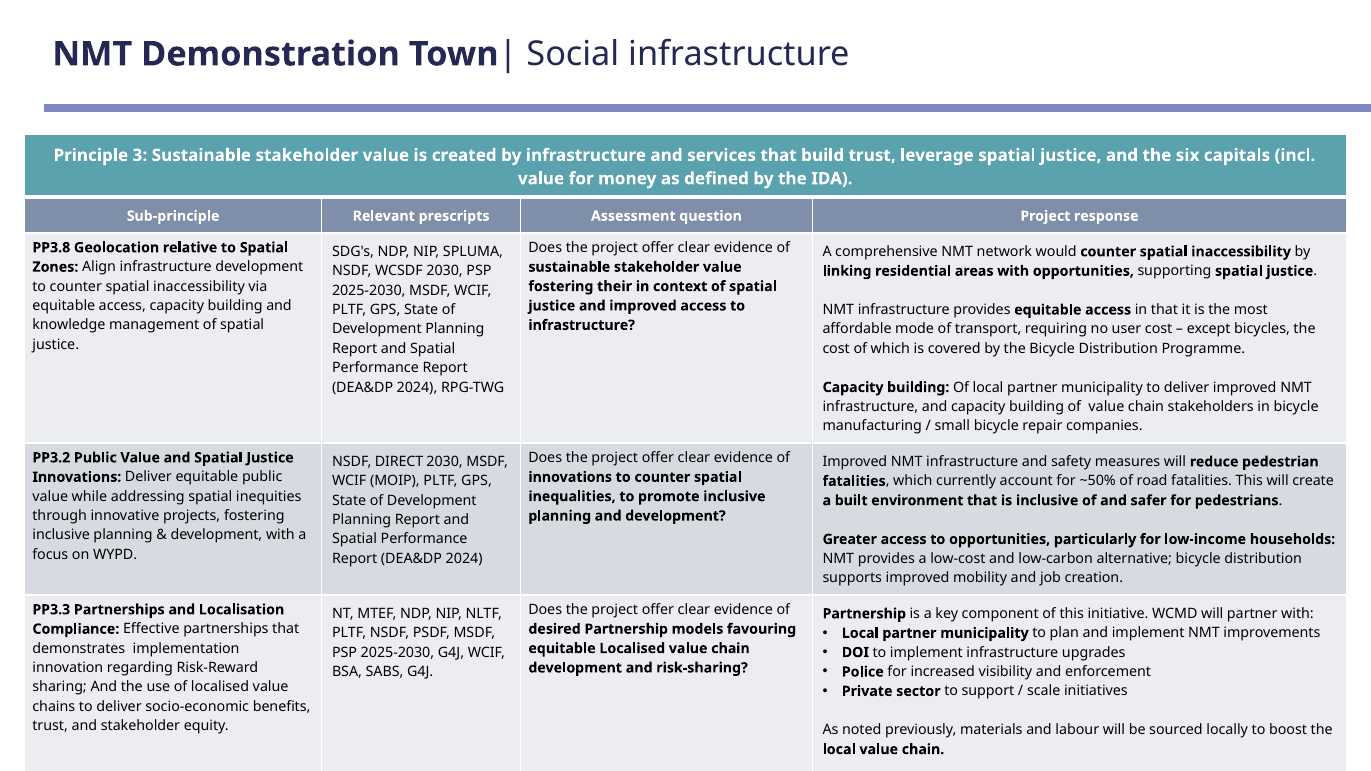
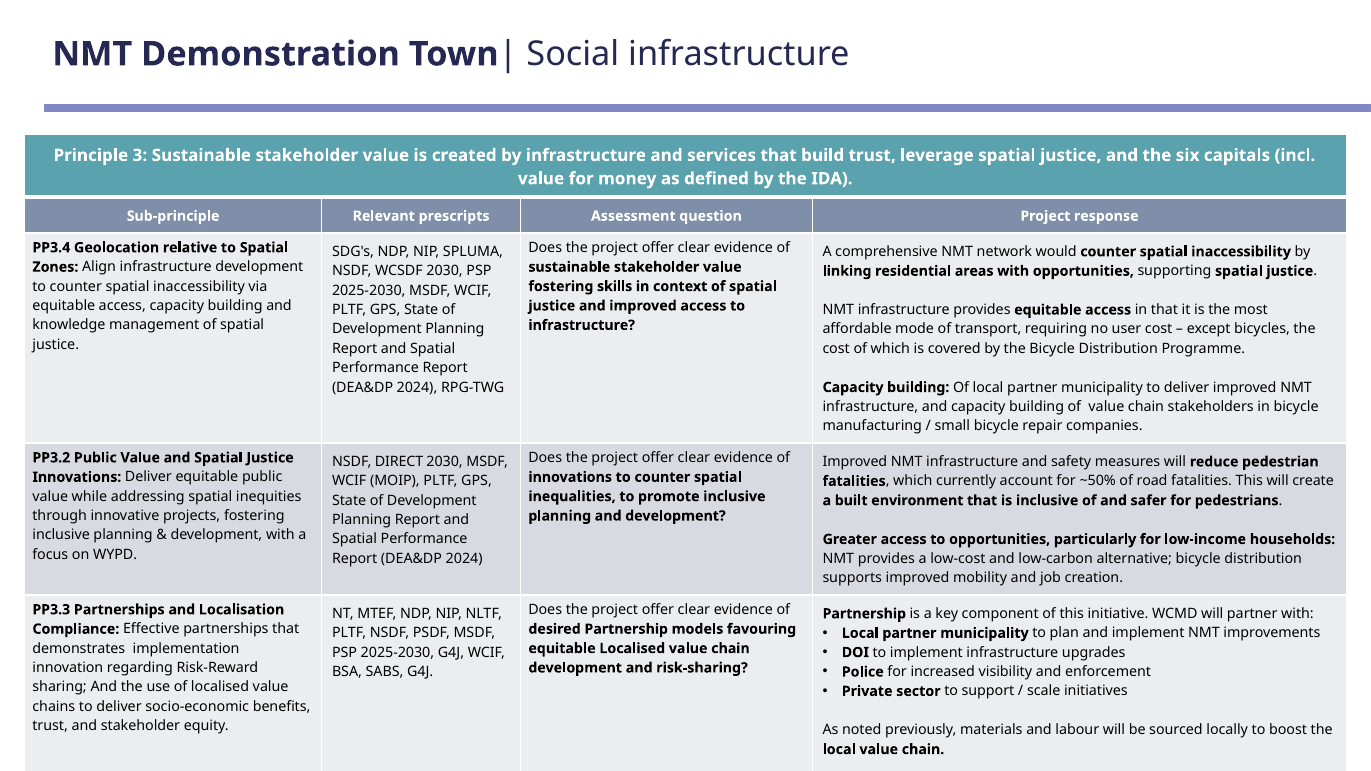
PP3.8: PP3.8 -> PP3.4
fostering their: their -> skills
